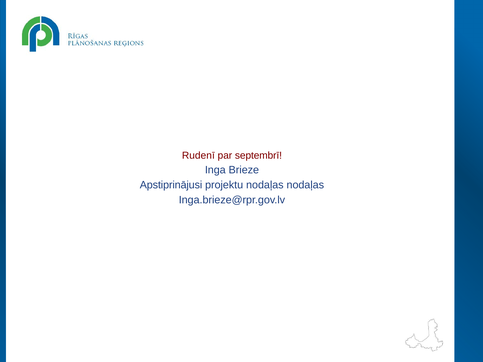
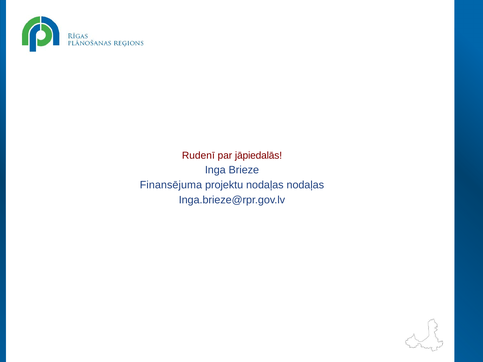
septembrī: septembrī -> jāpiedalās
Apstiprinājusi: Apstiprinājusi -> Finansējuma
